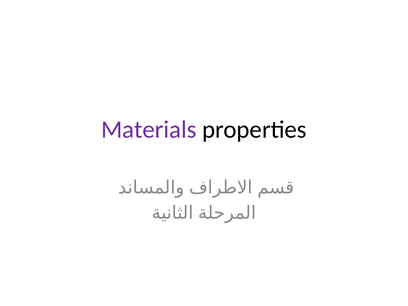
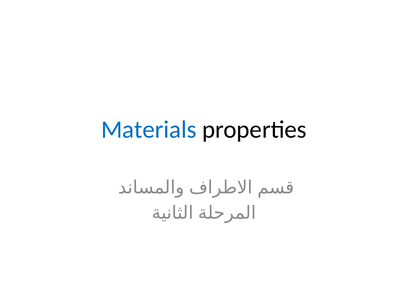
Materials colour: purple -> blue
